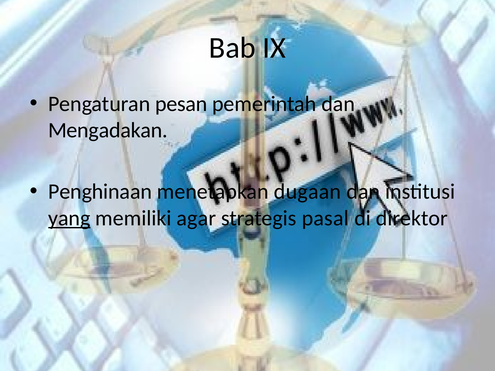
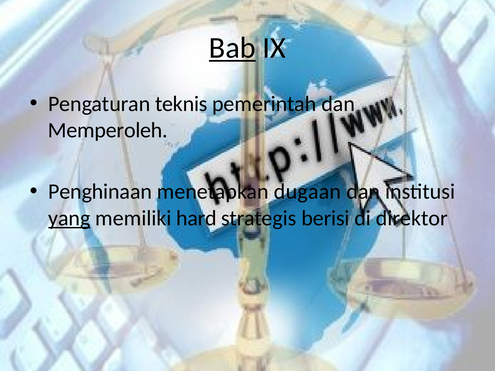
Bab underline: none -> present
pesan: pesan -> teknis
Mengadakan: Mengadakan -> Memperoleh
agar: agar -> hard
pasal: pasal -> berisi
